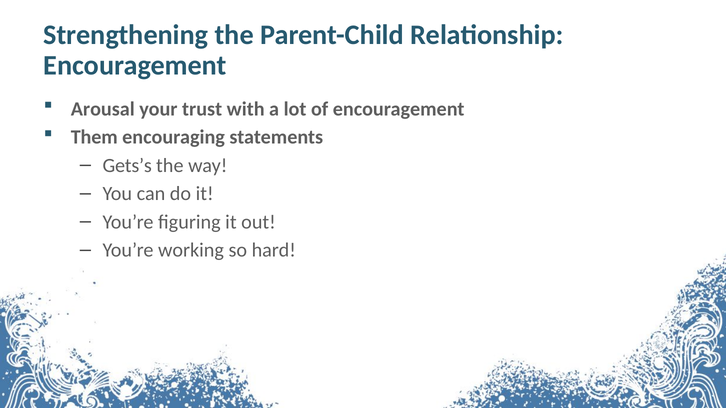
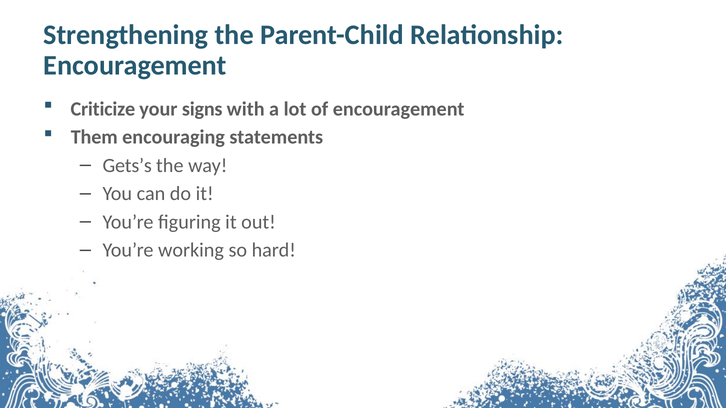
Arousal: Arousal -> Criticize
trust: trust -> signs
